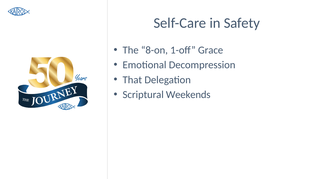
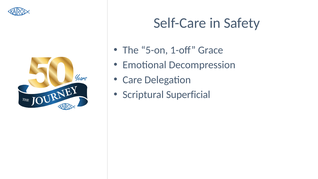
8-on: 8-on -> 5-on
That: That -> Care
Weekends: Weekends -> Superficial
